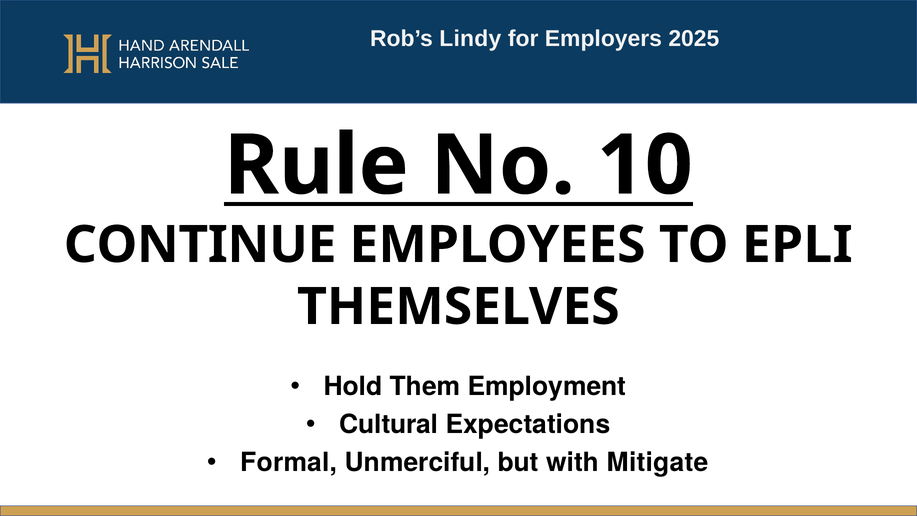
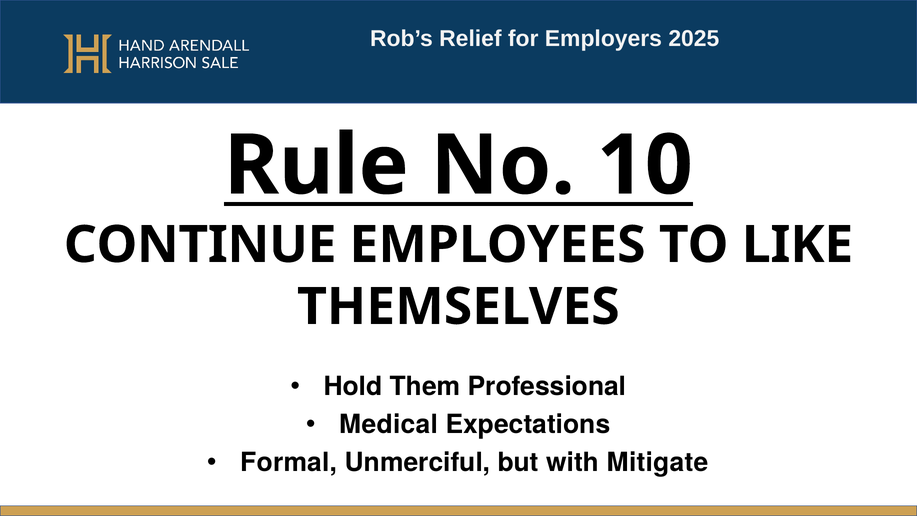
Lindy: Lindy -> Relief
EPLI: EPLI -> LIKE
Employment: Employment -> Professional
Cultural: Cultural -> Medical
